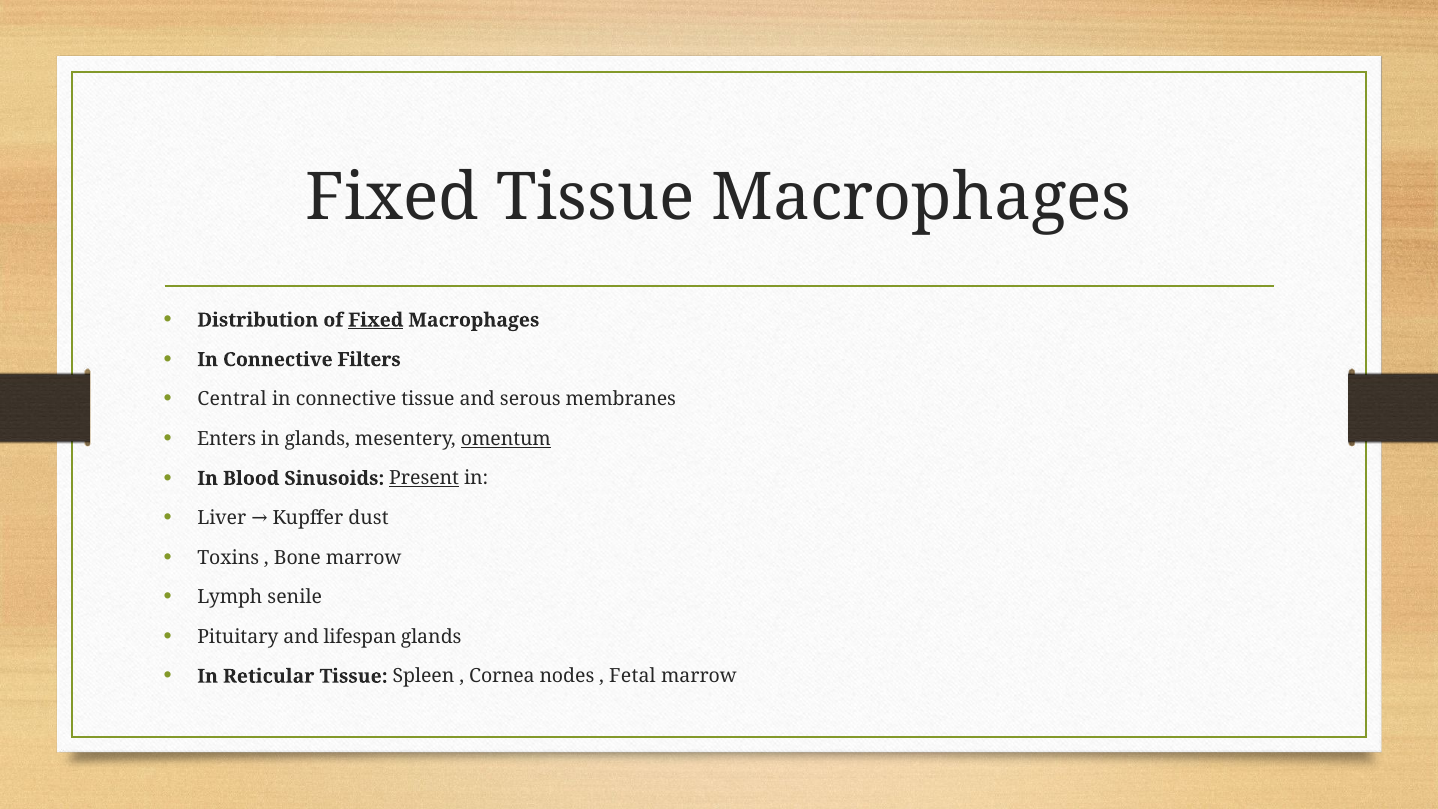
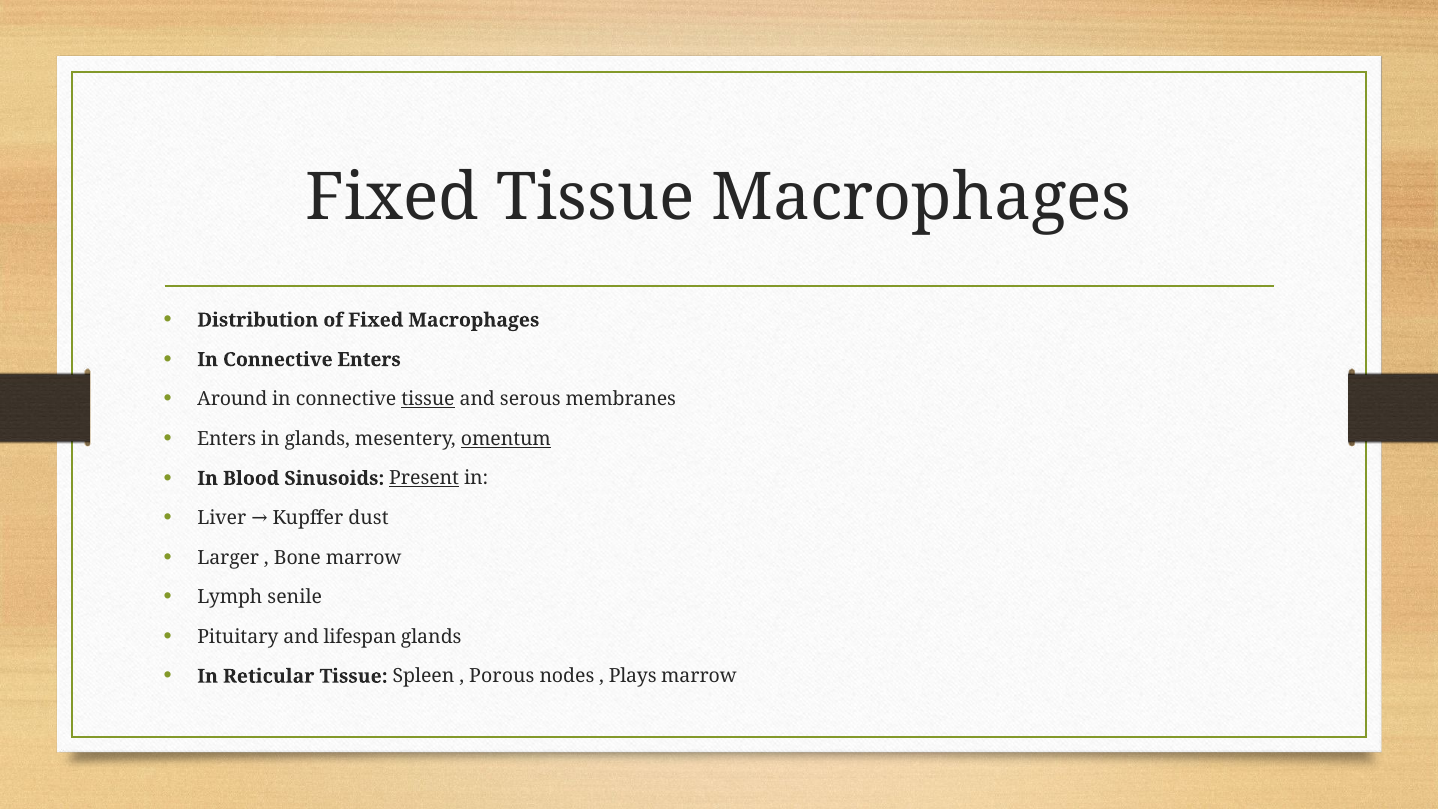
Fixed at (376, 320) underline: present -> none
Connective Filters: Filters -> Enters
Central: Central -> Around
tissue at (428, 399) underline: none -> present
Toxins: Toxins -> Larger
Cornea: Cornea -> Porous
Fetal: Fetal -> Plays
